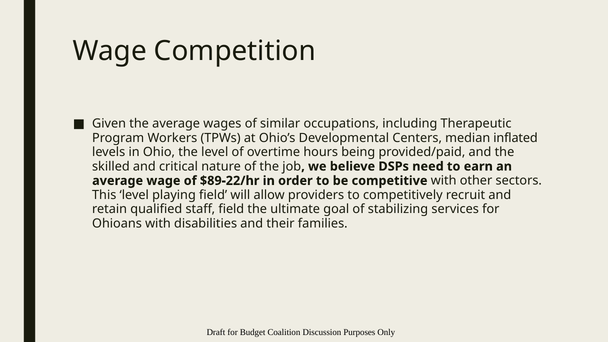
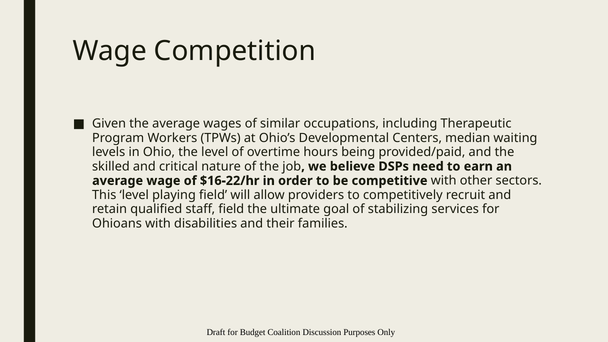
inflated: inflated -> waiting
$89-22/hr: $89-22/hr -> $16-22/hr
